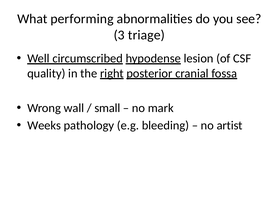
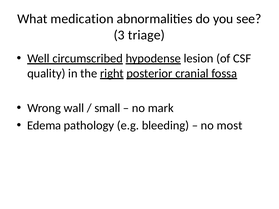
performing: performing -> medication
Weeks: Weeks -> Edema
artist: artist -> most
